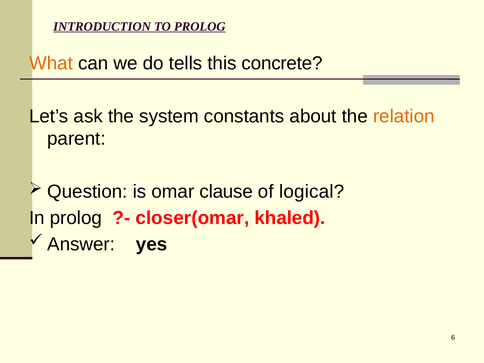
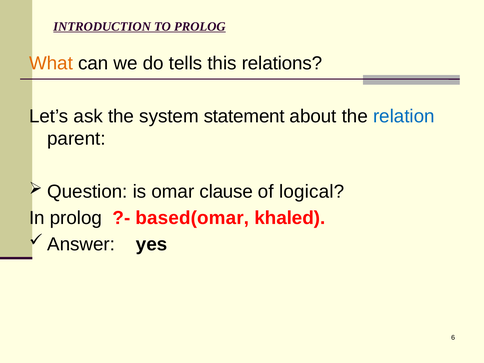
concrete: concrete -> relations
constants: constants -> statement
relation colour: orange -> blue
closer(omar: closer(omar -> based(omar
